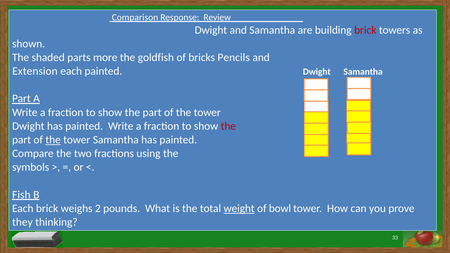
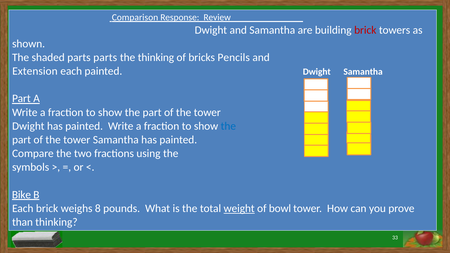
parts more: more -> parts
the goldfish: goldfish -> thinking
the at (228, 126) colour: red -> blue
the at (53, 140) underline: present -> none
Fish: Fish -> Bike
2: 2 -> 8
they: they -> than
